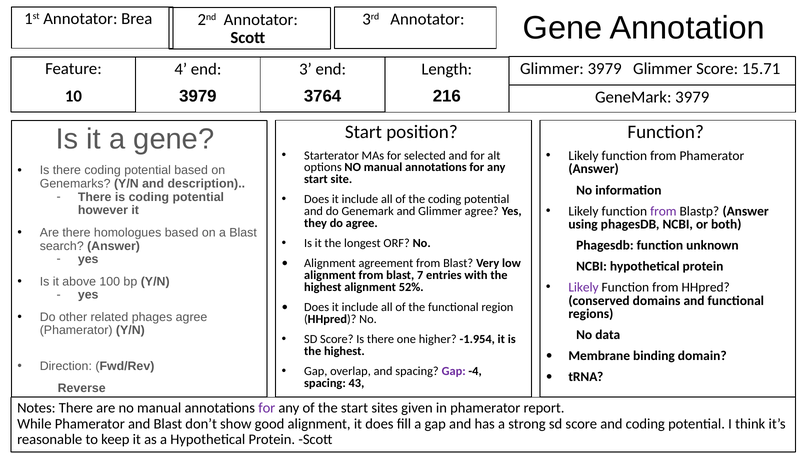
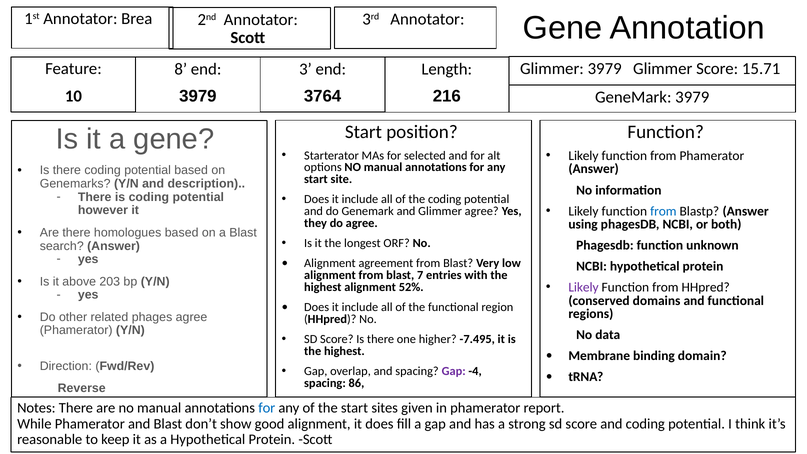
4: 4 -> 8
from at (663, 211) colour: purple -> blue
100: 100 -> 203
-1.954: -1.954 -> -7.495
43: 43 -> 86
for at (267, 408) colour: purple -> blue
